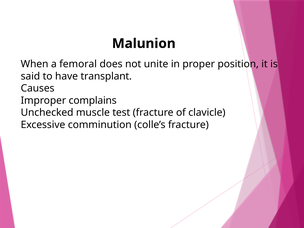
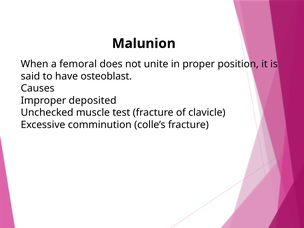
transplant: transplant -> osteoblast
complains: complains -> deposited
